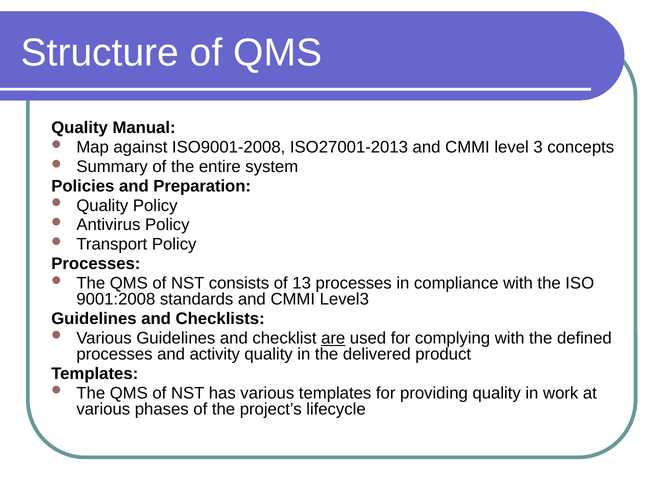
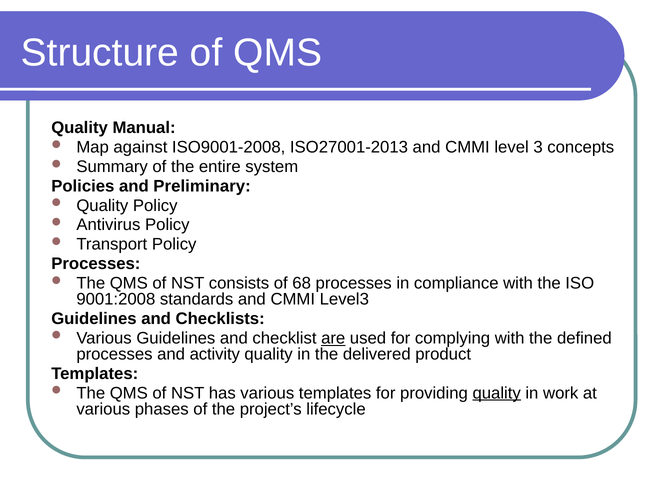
Preparation: Preparation -> Preliminary
13: 13 -> 68
quality at (497, 393) underline: none -> present
